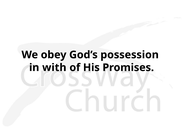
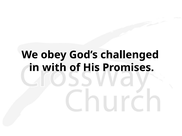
possession: possession -> challenged
